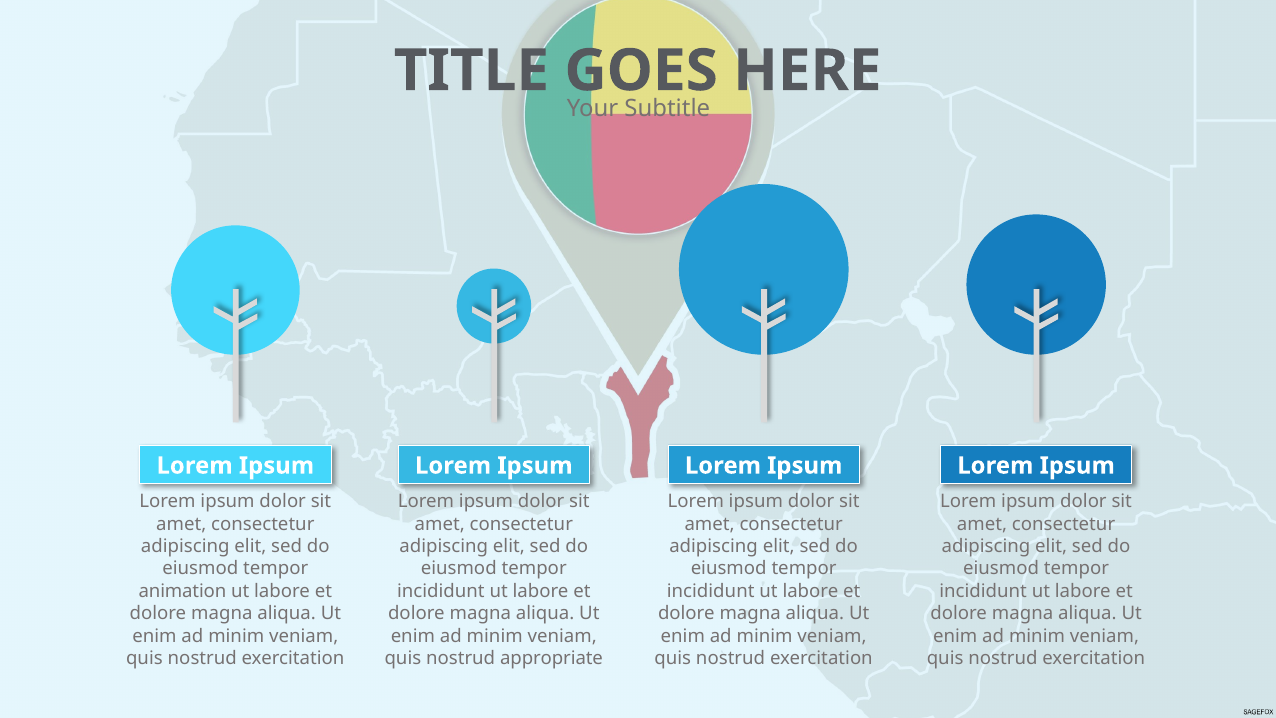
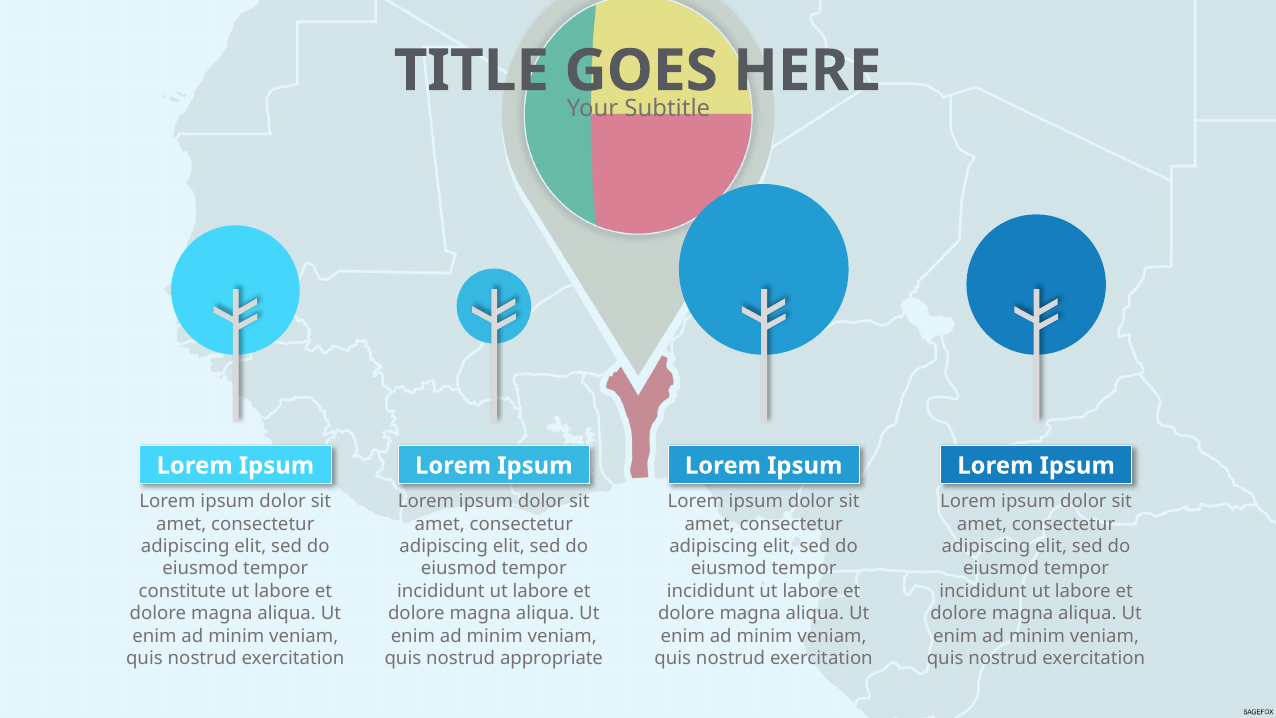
animation: animation -> constitute
